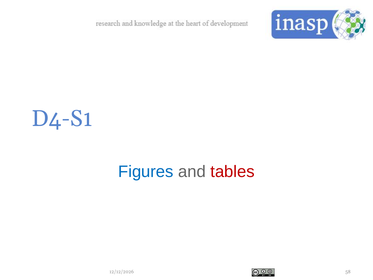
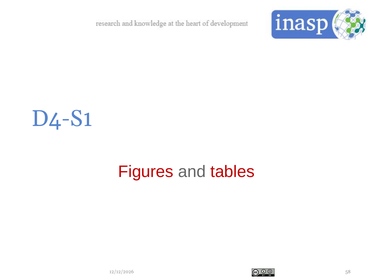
Figures colour: blue -> red
